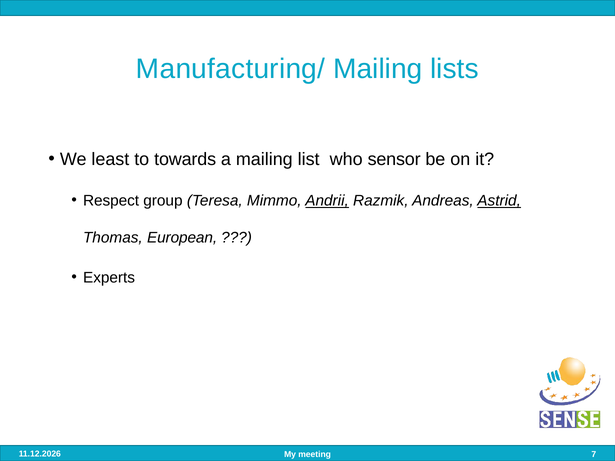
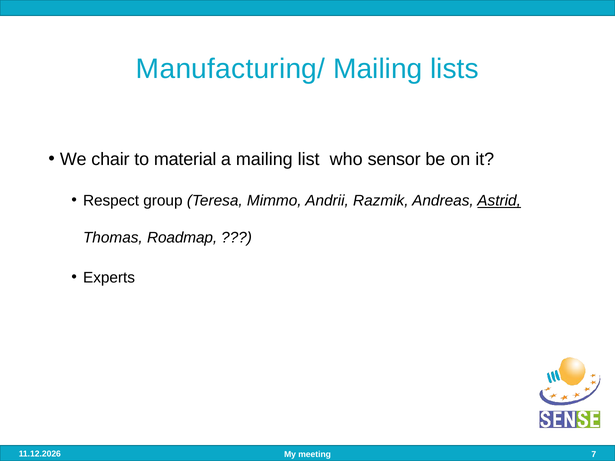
least: least -> chair
towards: towards -> material
Andrii underline: present -> none
European: European -> Roadmap
